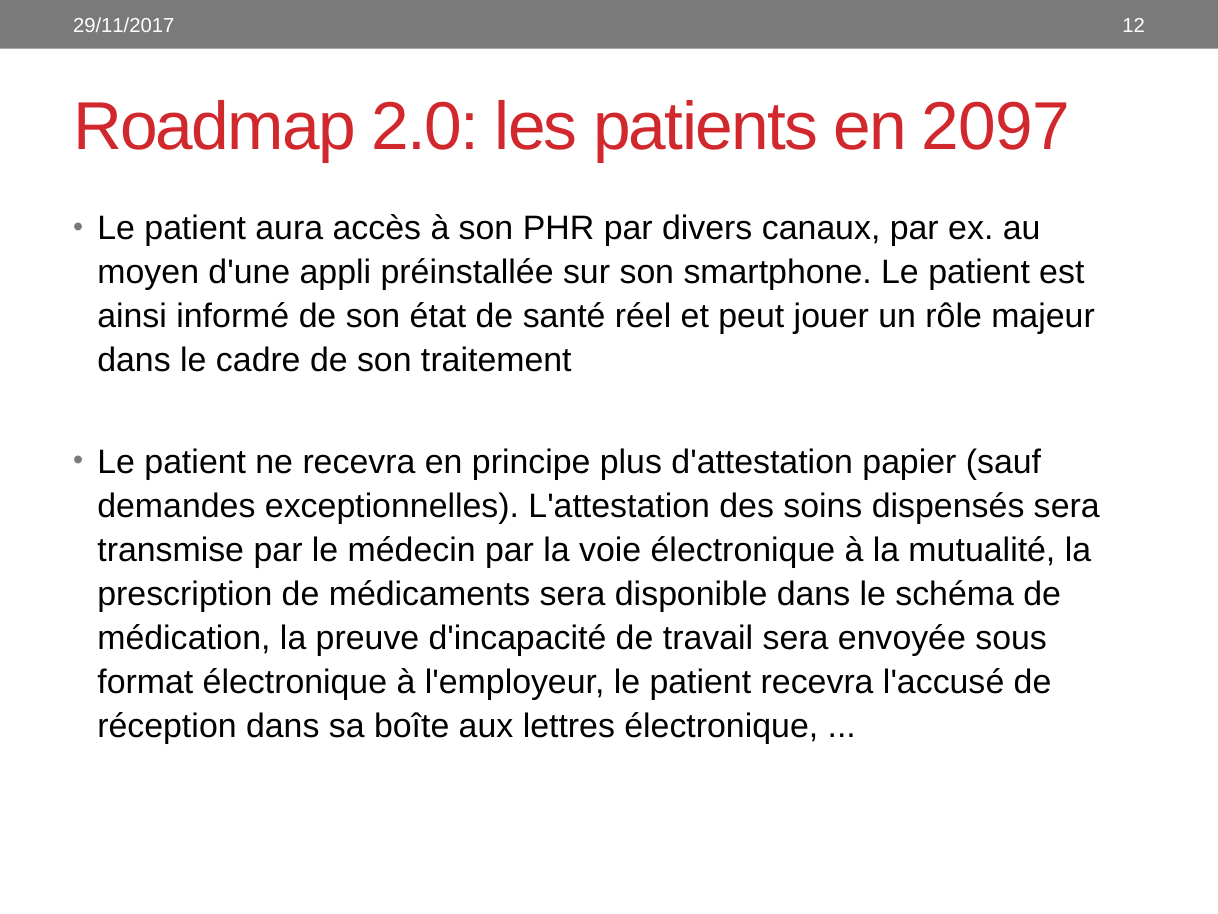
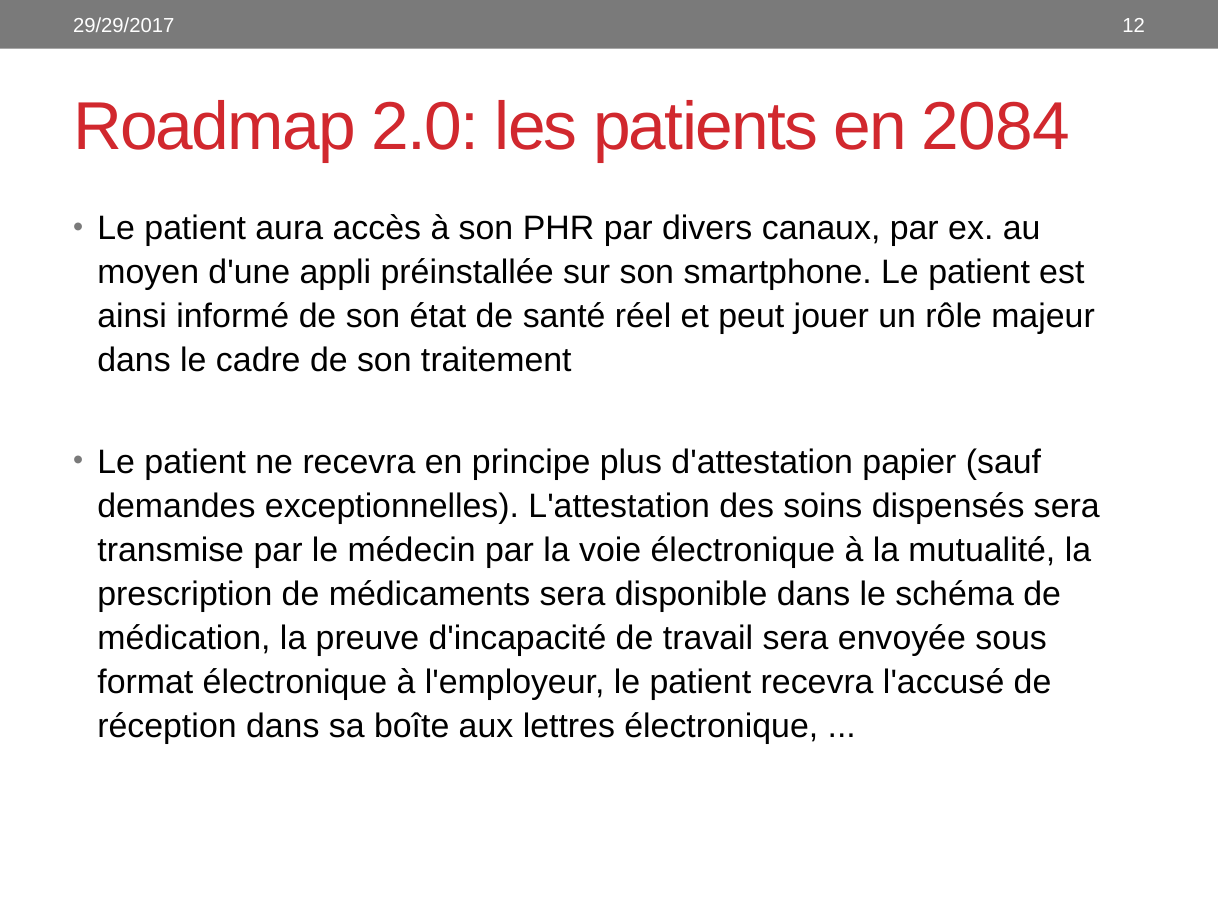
29/11/2017: 29/11/2017 -> 29/29/2017
2097: 2097 -> 2084
